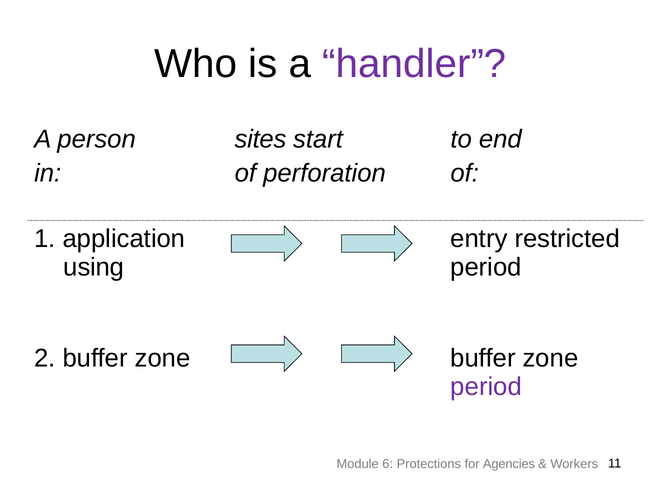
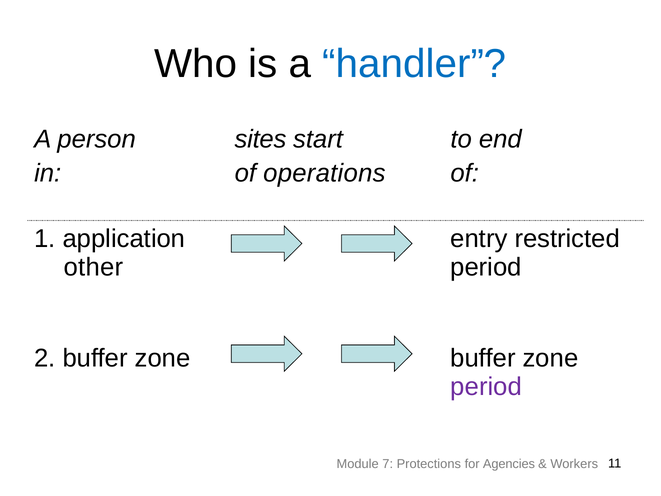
handler colour: purple -> blue
perforation: perforation -> operations
using: using -> other
6: 6 -> 7
